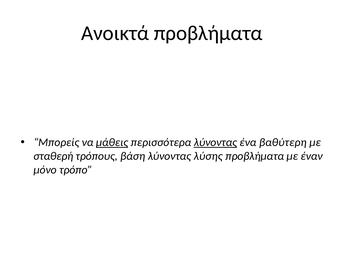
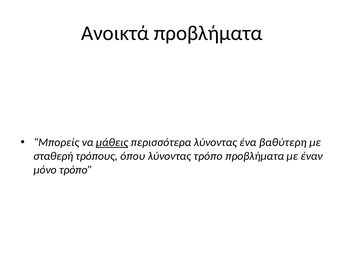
λύνοντας at (215, 142) underline: present -> none
βάση: βάση -> όπου
λύνοντας λύσης: λύσης -> τρόπο
